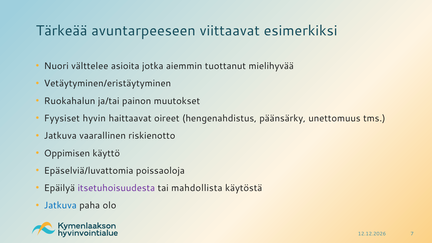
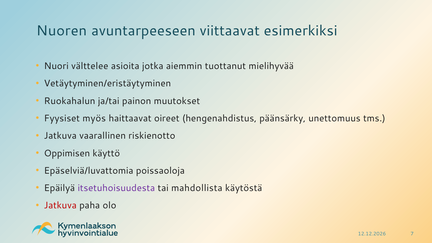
Tärkeää: Tärkeää -> Nuoren
hyvin: hyvin -> myös
Jatkuva at (60, 206) colour: blue -> red
